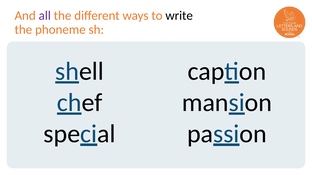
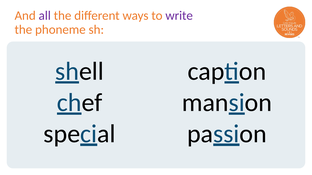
write colour: black -> purple
